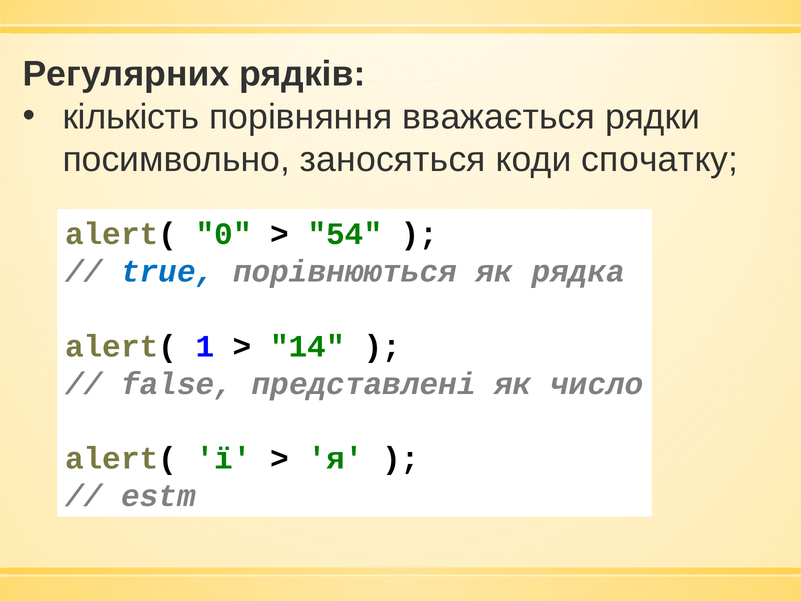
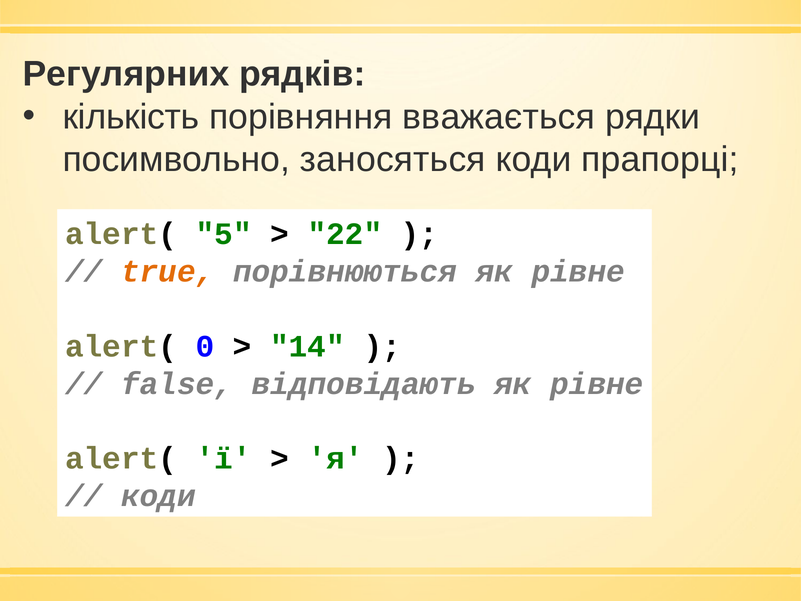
спочатку: спочатку -> прапорці
0: 0 -> 5
54: 54 -> 22
true colour: blue -> orange
порівнюються як рядка: рядка -> рівне
1: 1 -> 0
представлені: представлені -> відповідають
число at (597, 384): число -> рівне
estm at (158, 496): estm -> коди
